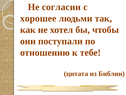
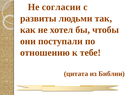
хорошее: хорошее -> развиты
